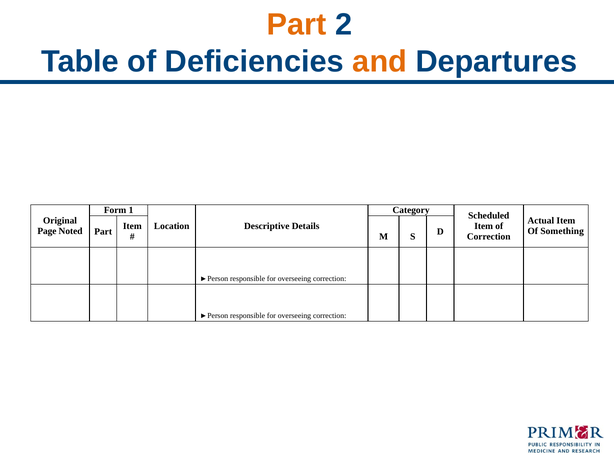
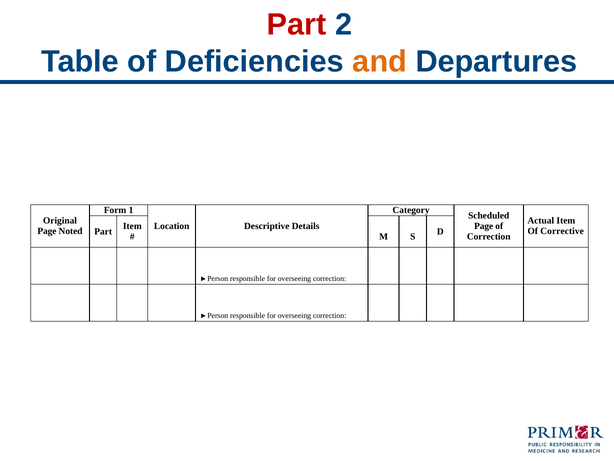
Part at (297, 25) colour: orange -> red
Item at (484, 226): Item -> Page
Something: Something -> Corrective
